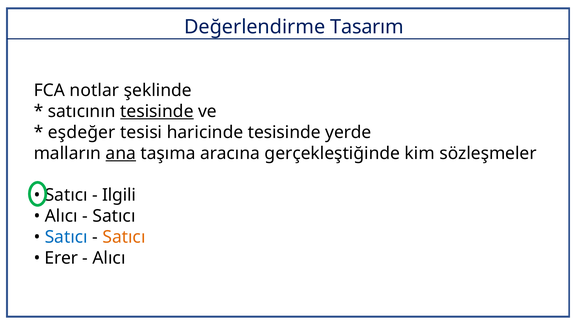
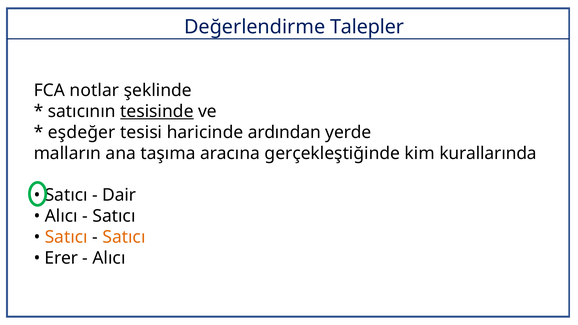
Tasarım: Tasarım -> Talepler
haricinde tesisinde: tesisinde -> ardından
ana underline: present -> none
sözleşmeler: sözleşmeler -> kurallarında
Ilgili: Ilgili -> Dair
Satıcı at (66, 237) colour: blue -> orange
